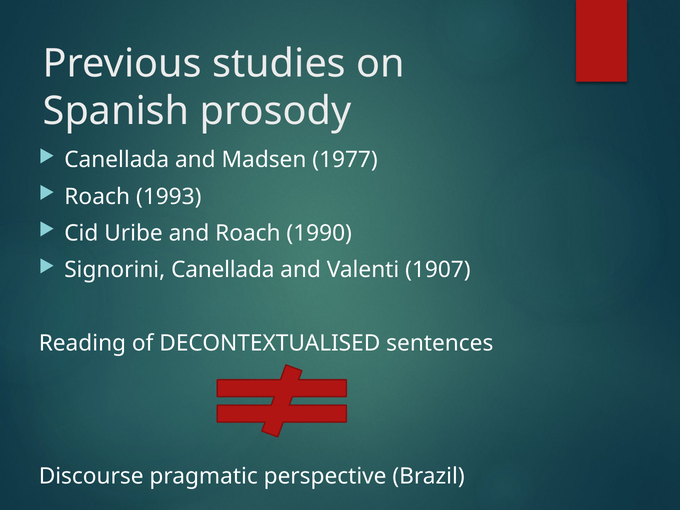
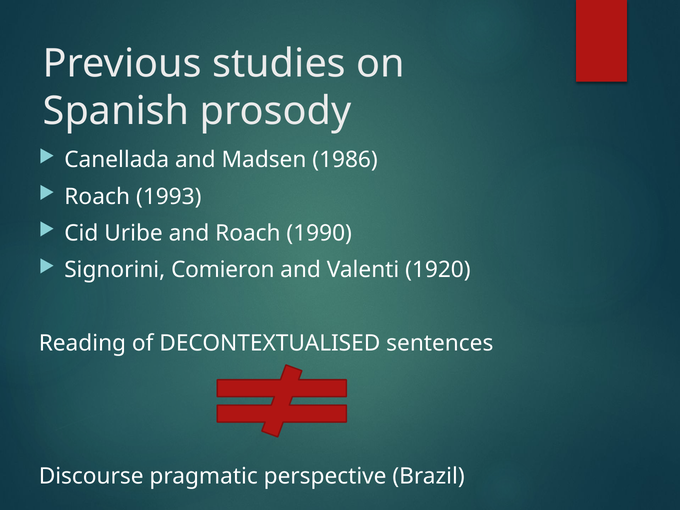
1977: 1977 -> 1986
Signorini Canellada: Canellada -> Comieron
1907: 1907 -> 1920
